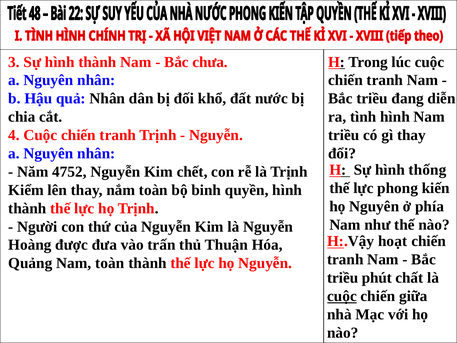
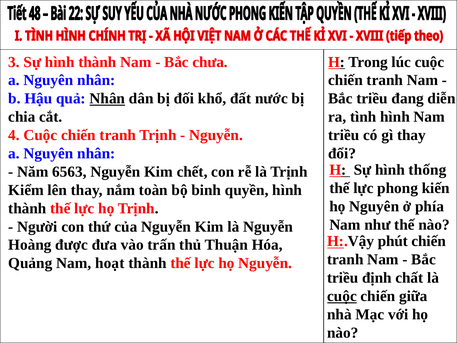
Nhân at (107, 99) underline: none -> present
4752: 4752 -> 6563
hoạt: hoạt -> phút
Nam toàn: toàn -> hoạt
phút: phút -> định
